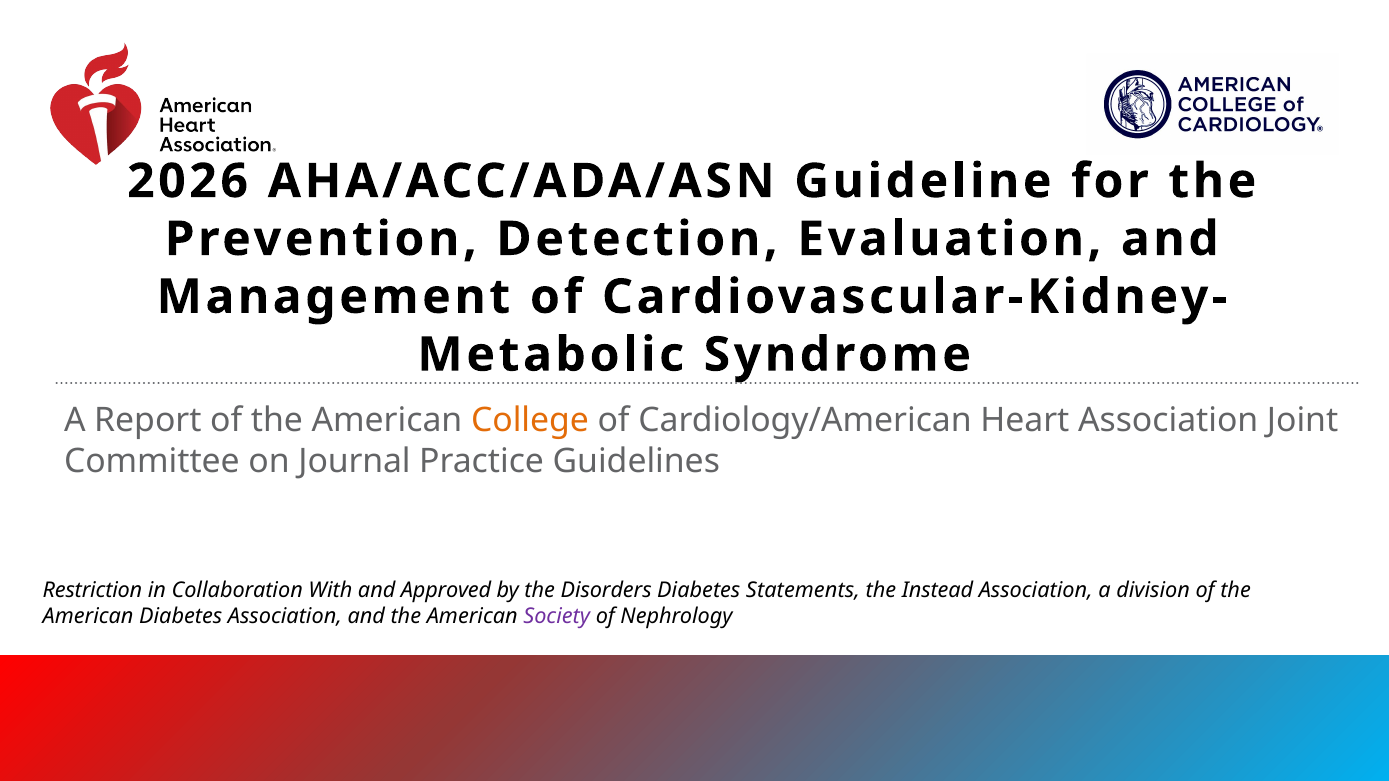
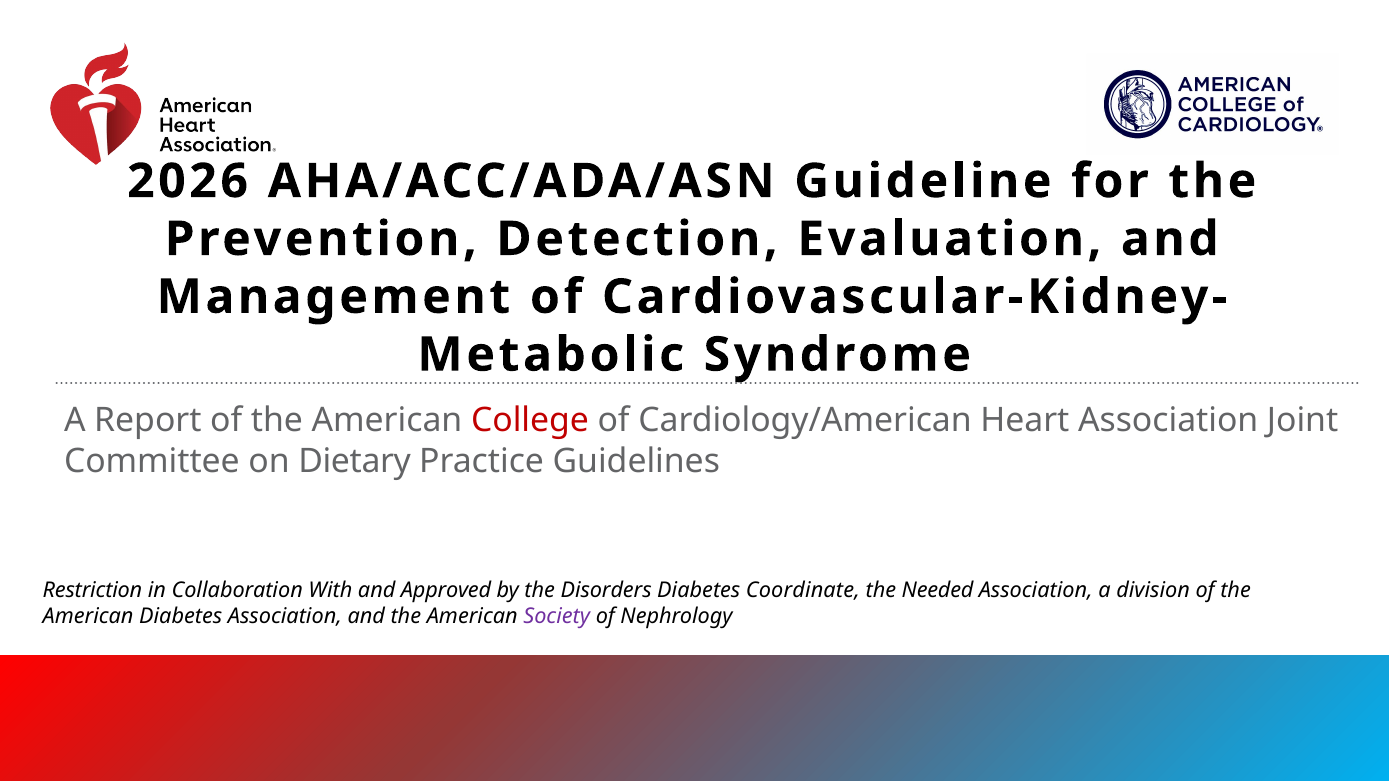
College colour: orange -> red
Journal: Journal -> Dietary
Statements: Statements -> Coordinate
Instead: Instead -> Needed
